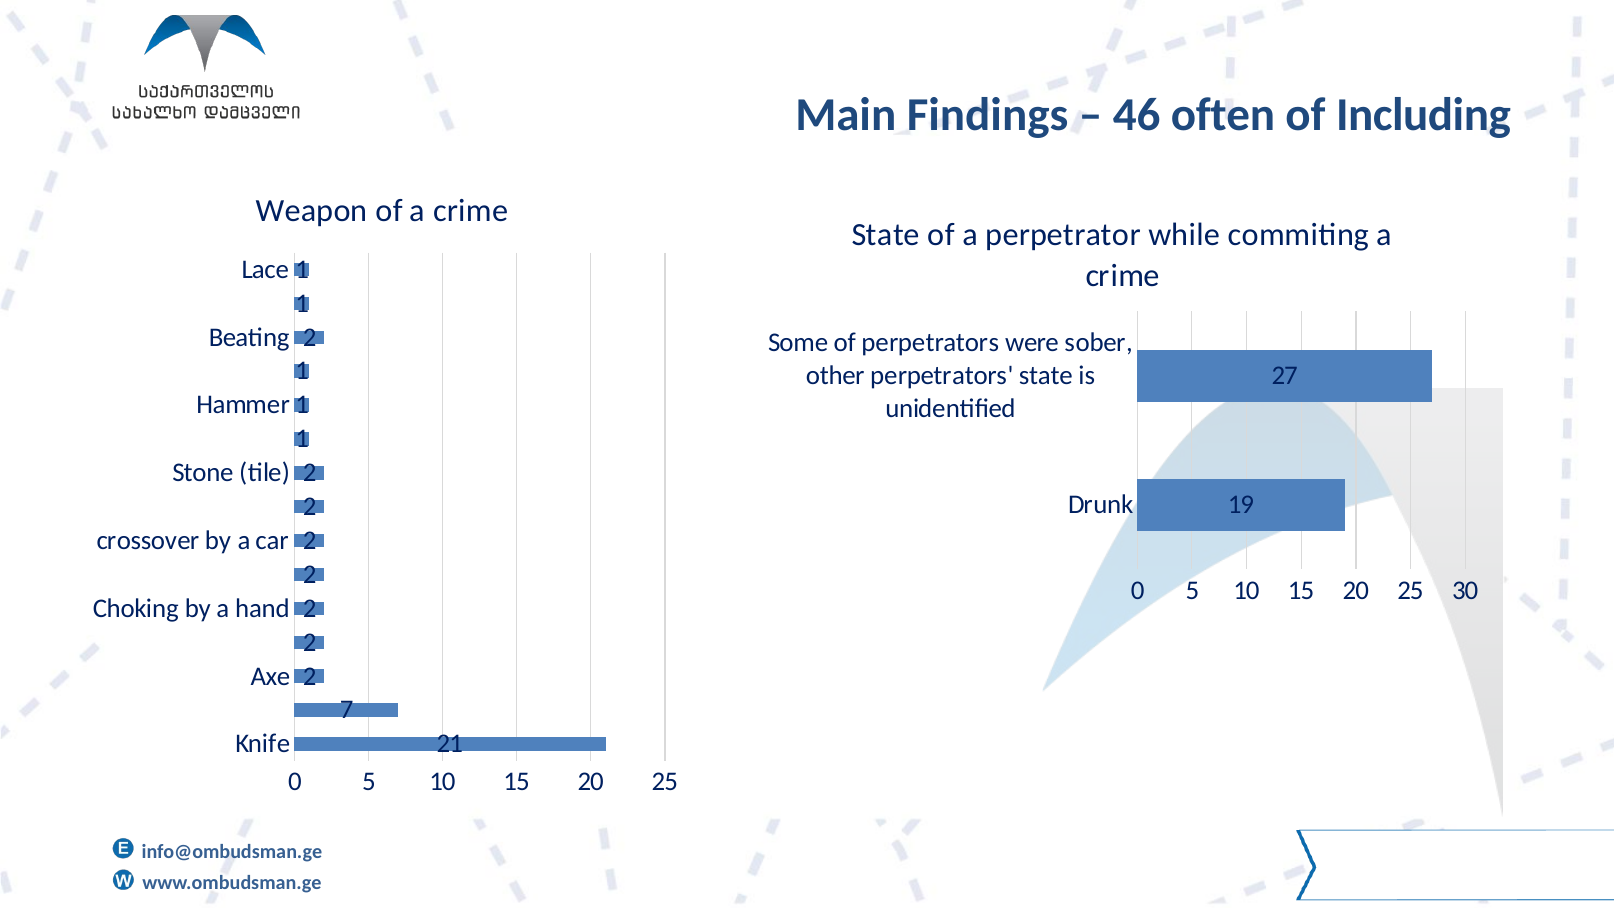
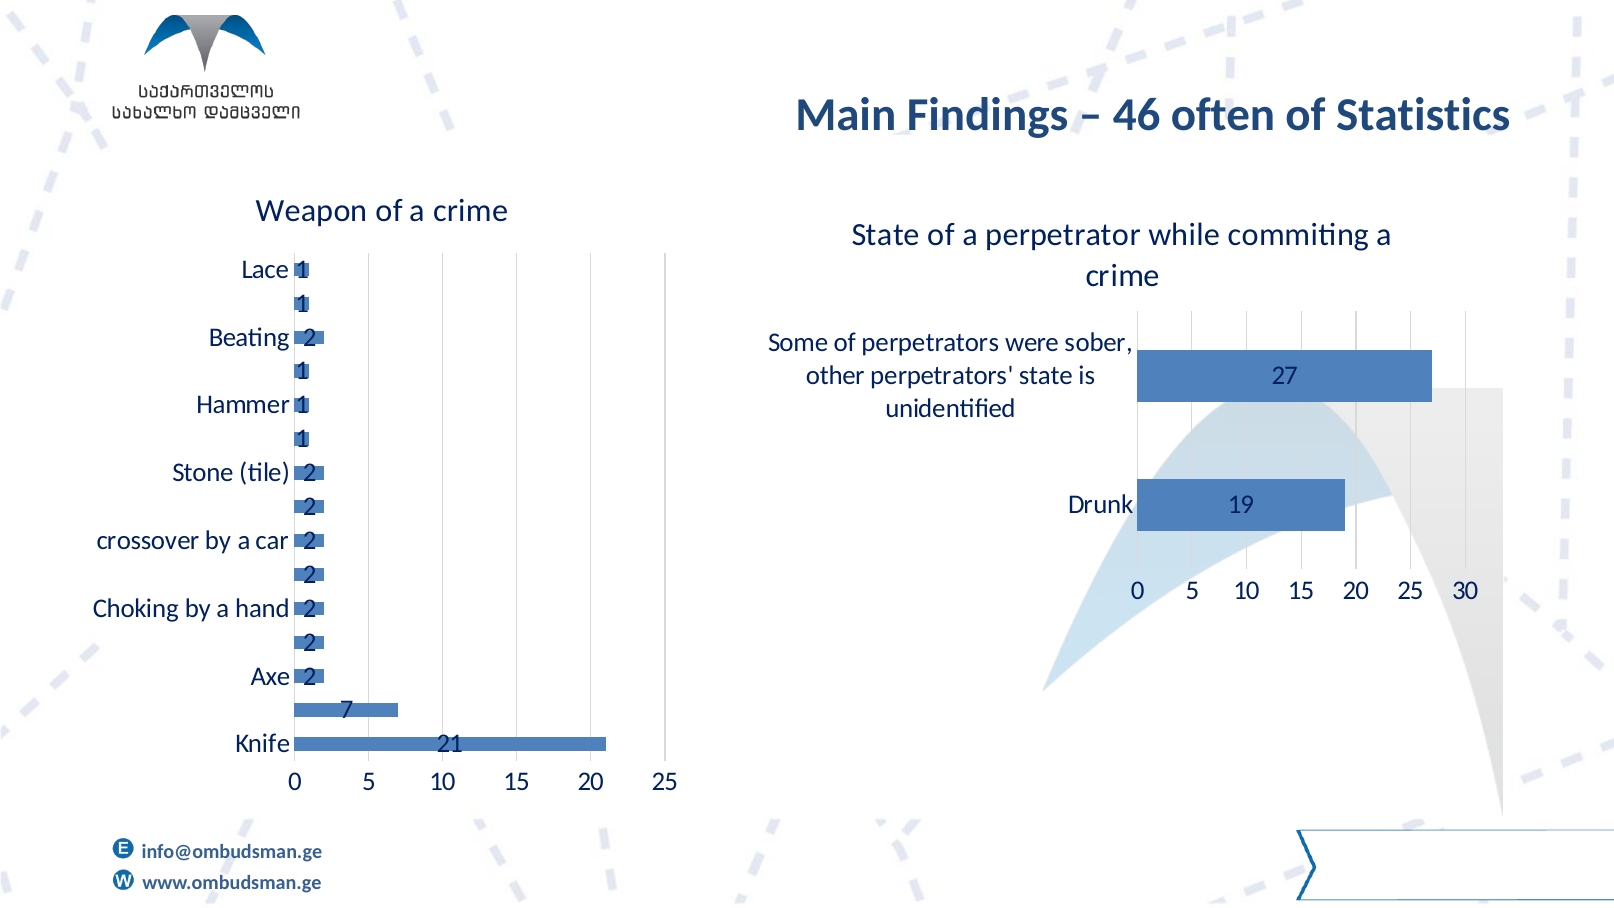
Including: Including -> Statistics
